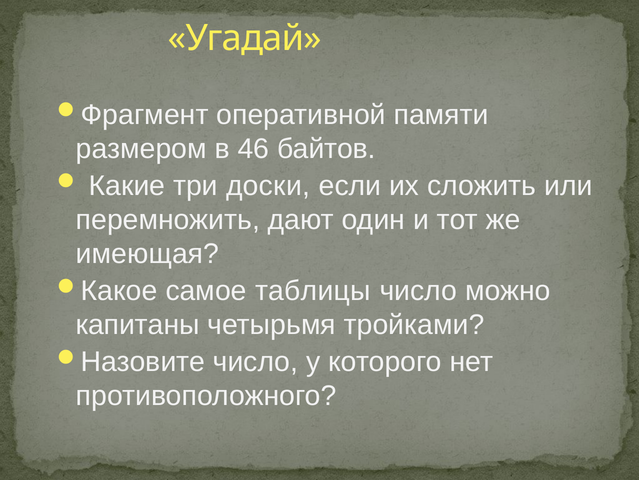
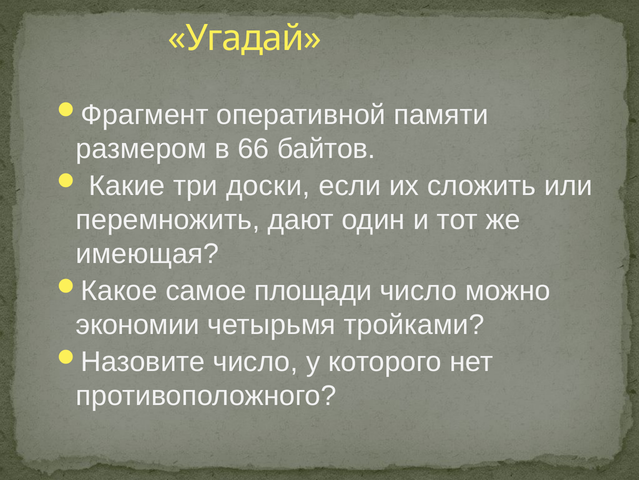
46: 46 -> 66
таблицы: таблицы -> площади
капитаны: капитаны -> экономии
